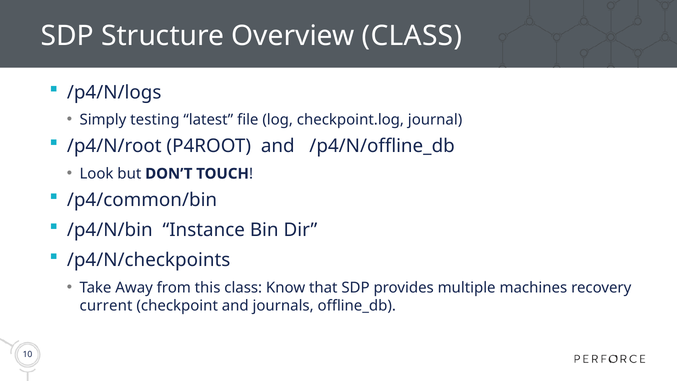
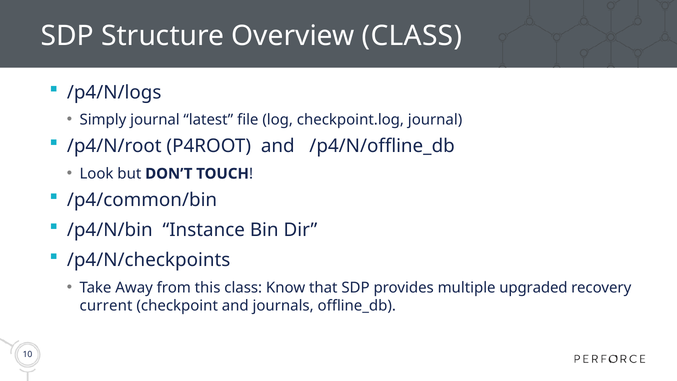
Simply testing: testing -> journal
machines: machines -> upgraded
